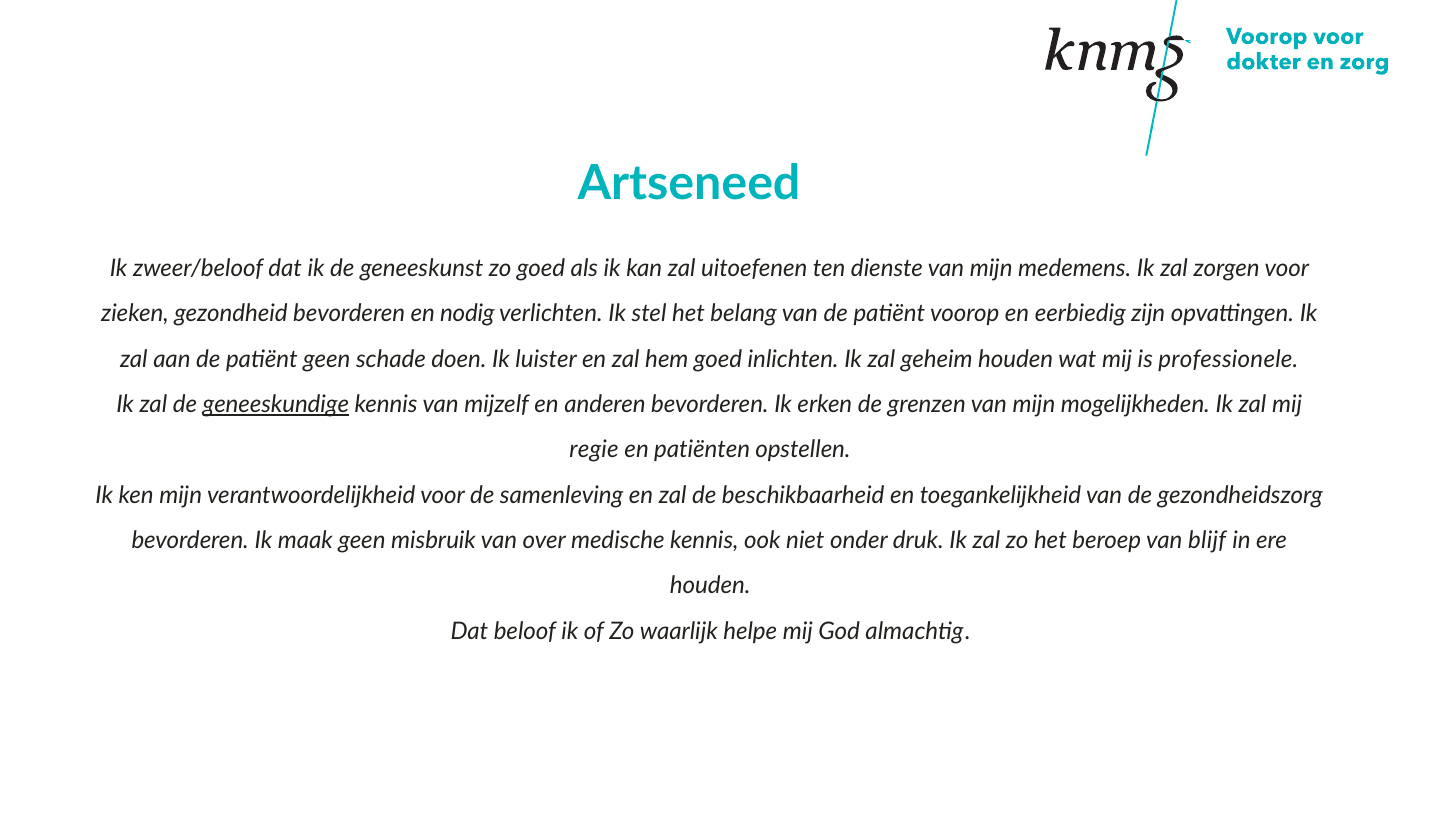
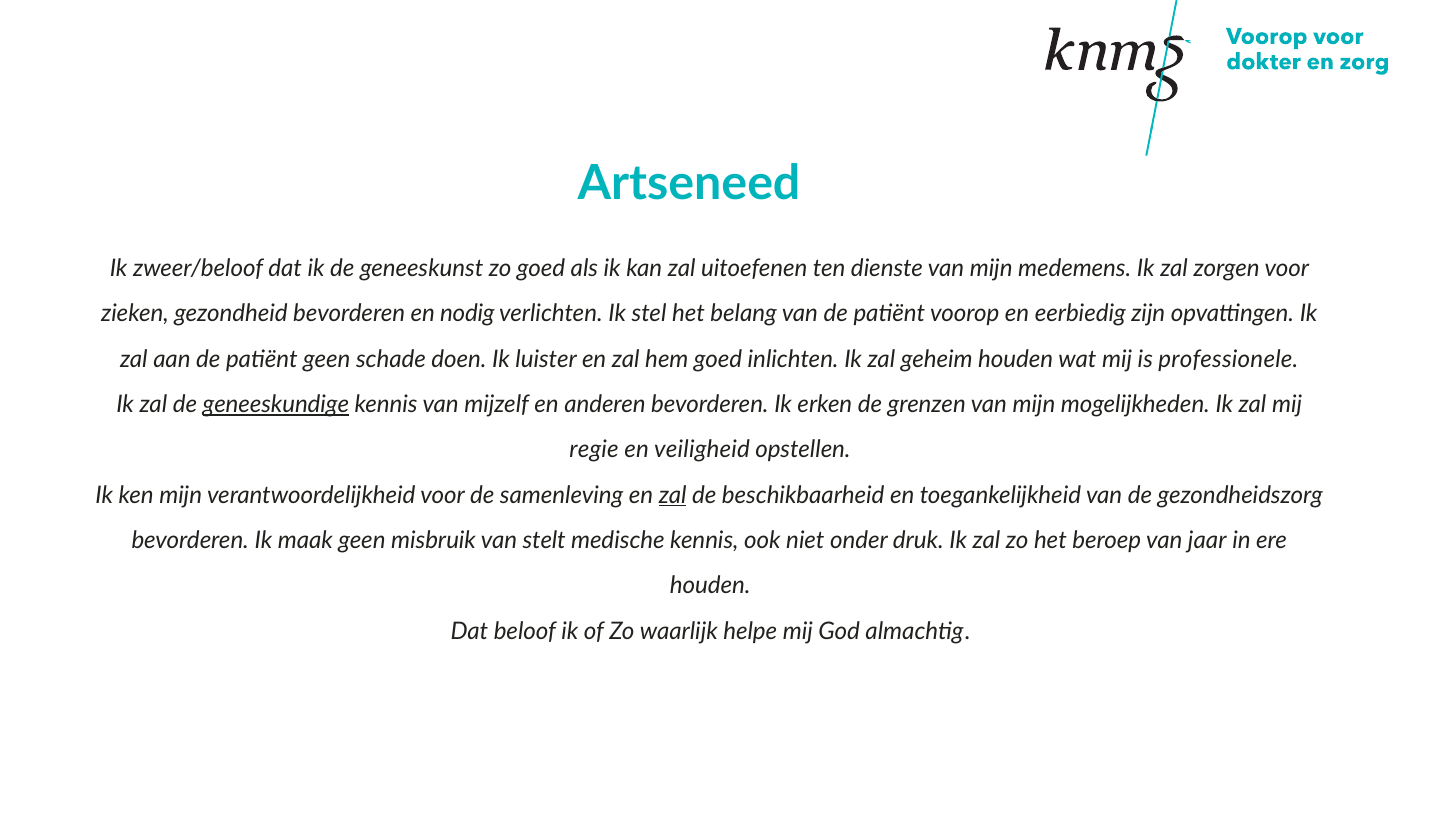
patiënten: patiënten -> veiligheid
zal at (673, 495) underline: none -> present
over: over -> stelt
blijf: blijf -> jaar
